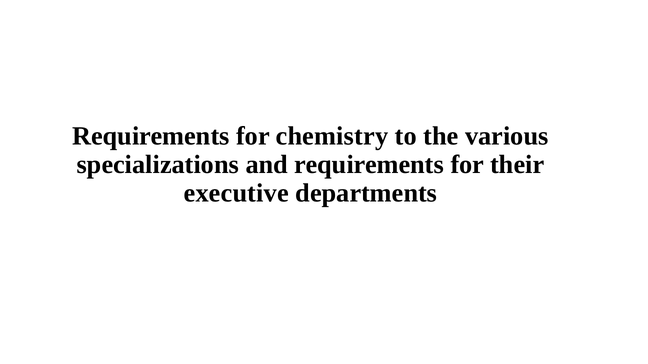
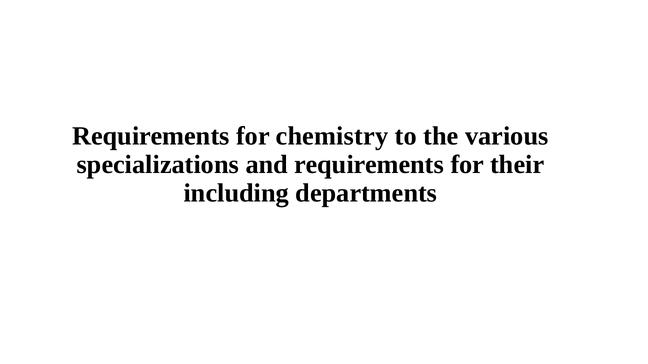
executive: executive -> including
